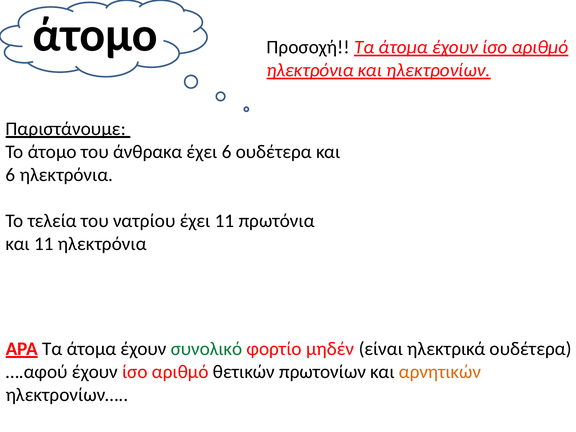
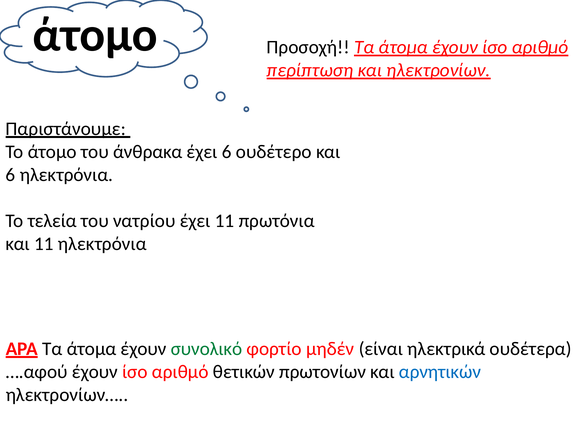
ηλεκτρόνια at (310, 70): ηλεκτρόνια -> περίπτωση
6 ουδέτερα: ουδέτερα -> ουδέτερο
αρνητικών colour: orange -> blue
